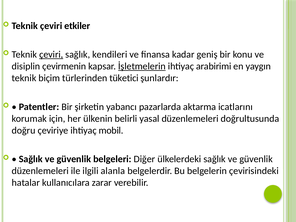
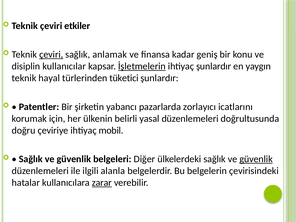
kendileri: kendileri -> anlamak
çevirmenin: çevirmenin -> kullanıcılar
ihtiyaç arabirimi: arabirimi -> şunlardır
biçim: biçim -> hayal
aktarma: aktarma -> zorlayıcı
güvenlik at (256, 159) underline: none -> present
zarar underline: none -> present
